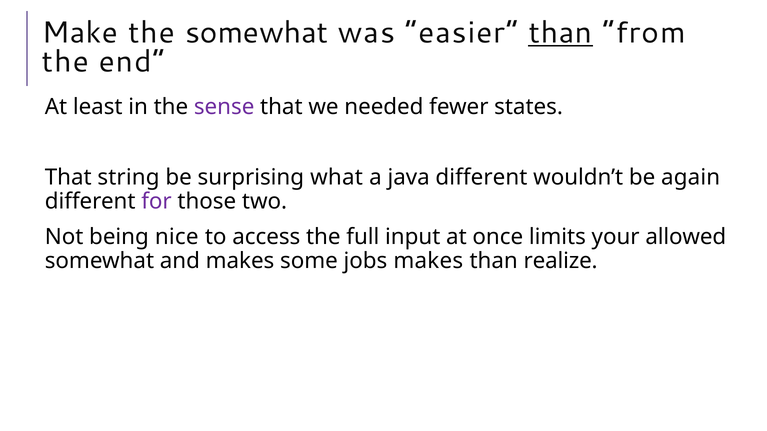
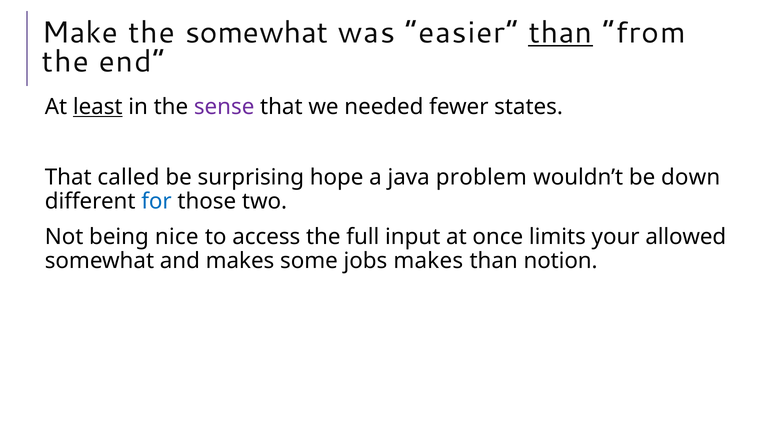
least underline: none -> present
string: string -> called
what: what -> hope
java different: different -> problem
again: again -> down
for colour: purple -> blue
realize: realize -> notion
